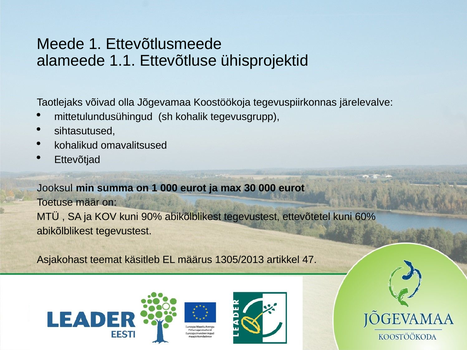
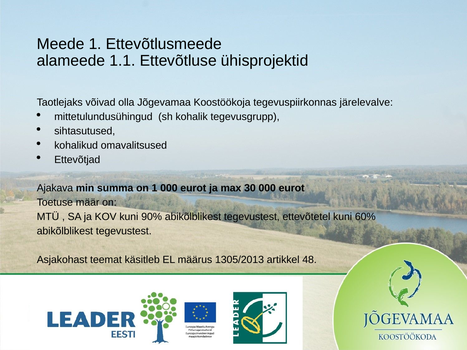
Jooksul: Jooksul -> Ajakava
47: 47 -> 48
